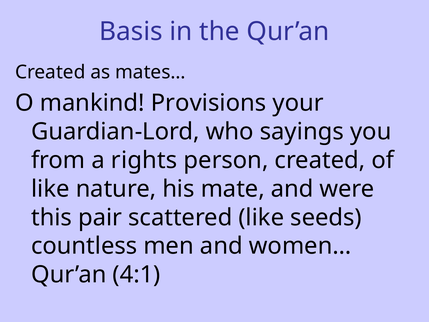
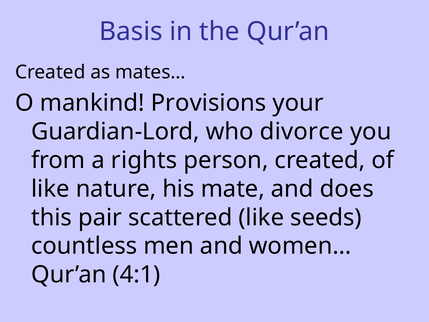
sayings: sayings -> divorce
were: were -> does
